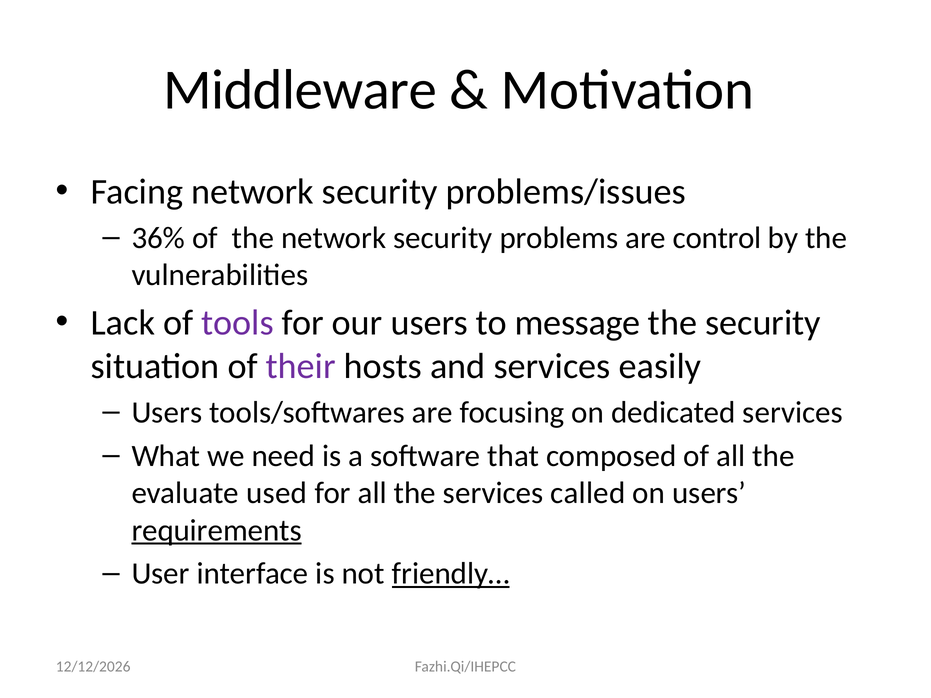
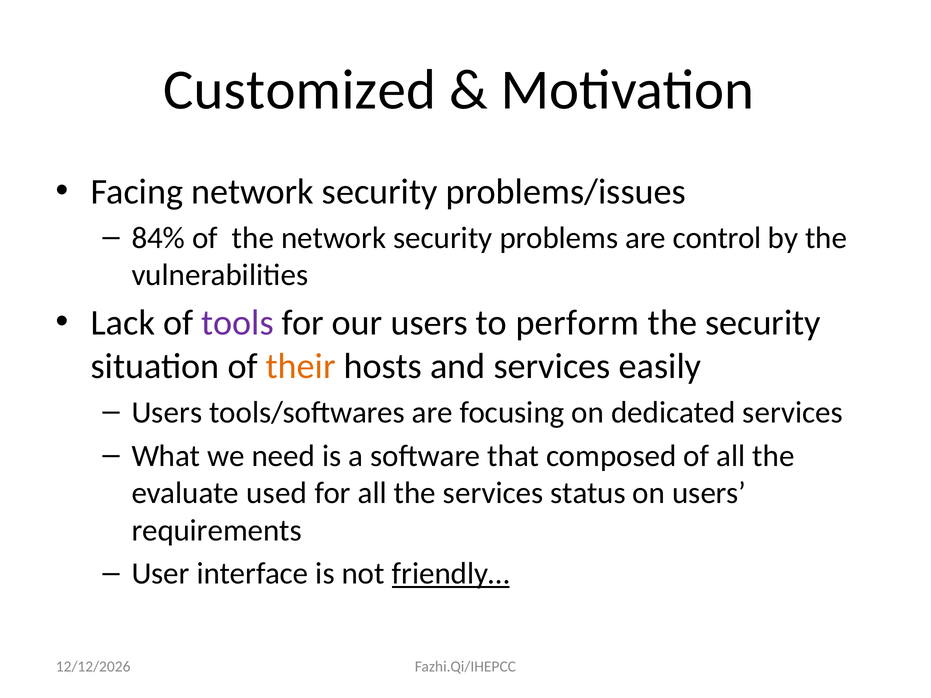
Middleware: Middleware -> Customized
36%: 36% -> 84%
message: message -> perform
their colour: purple -> orange
called: called -> status
requirements underline: present -> none
